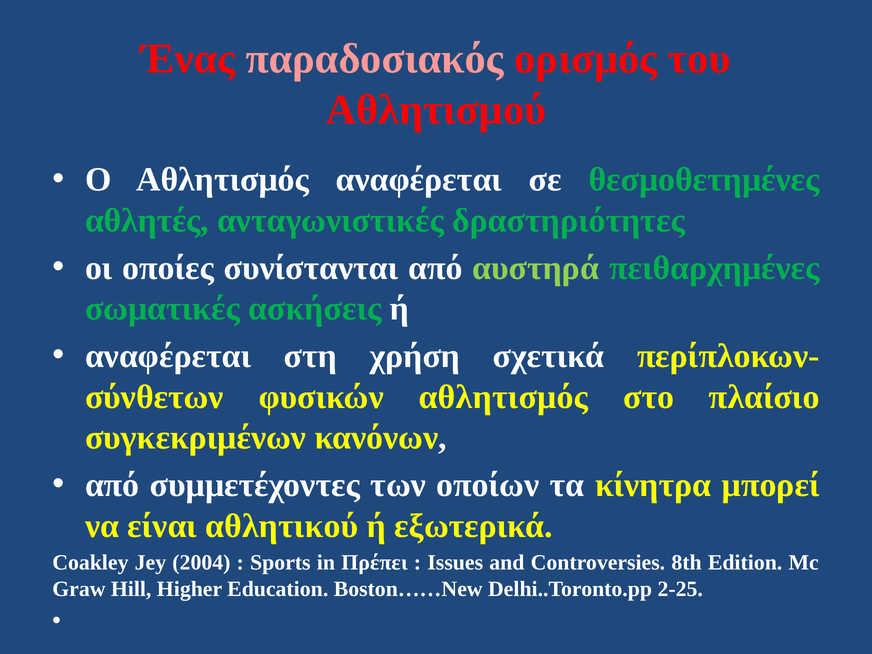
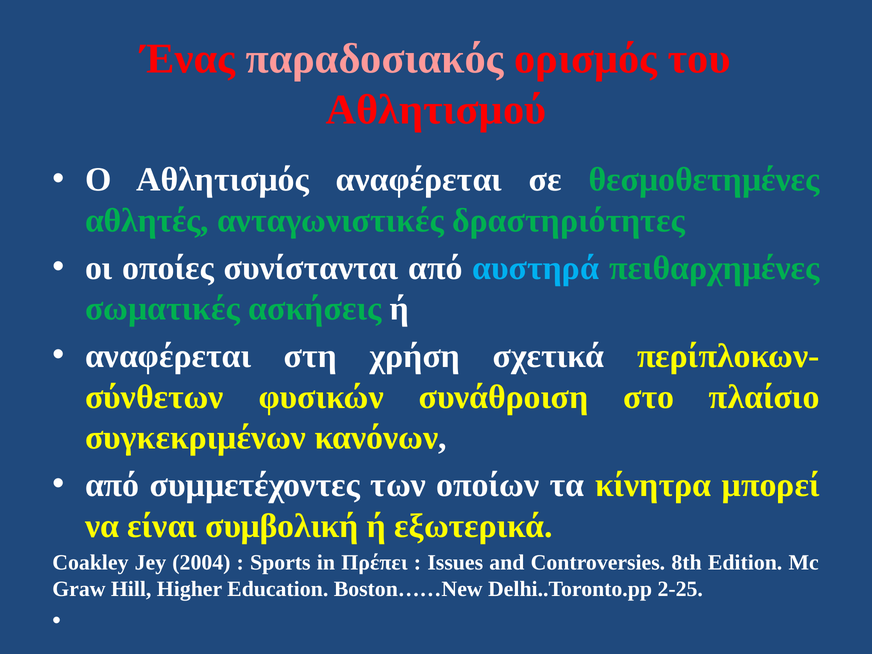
αυστηρά colour: light green -> light blue
φυσικών αθλητισμός: αθλητισμός -> συνάθροιση
αθλητικού: αθλητικού -> συμβολική
